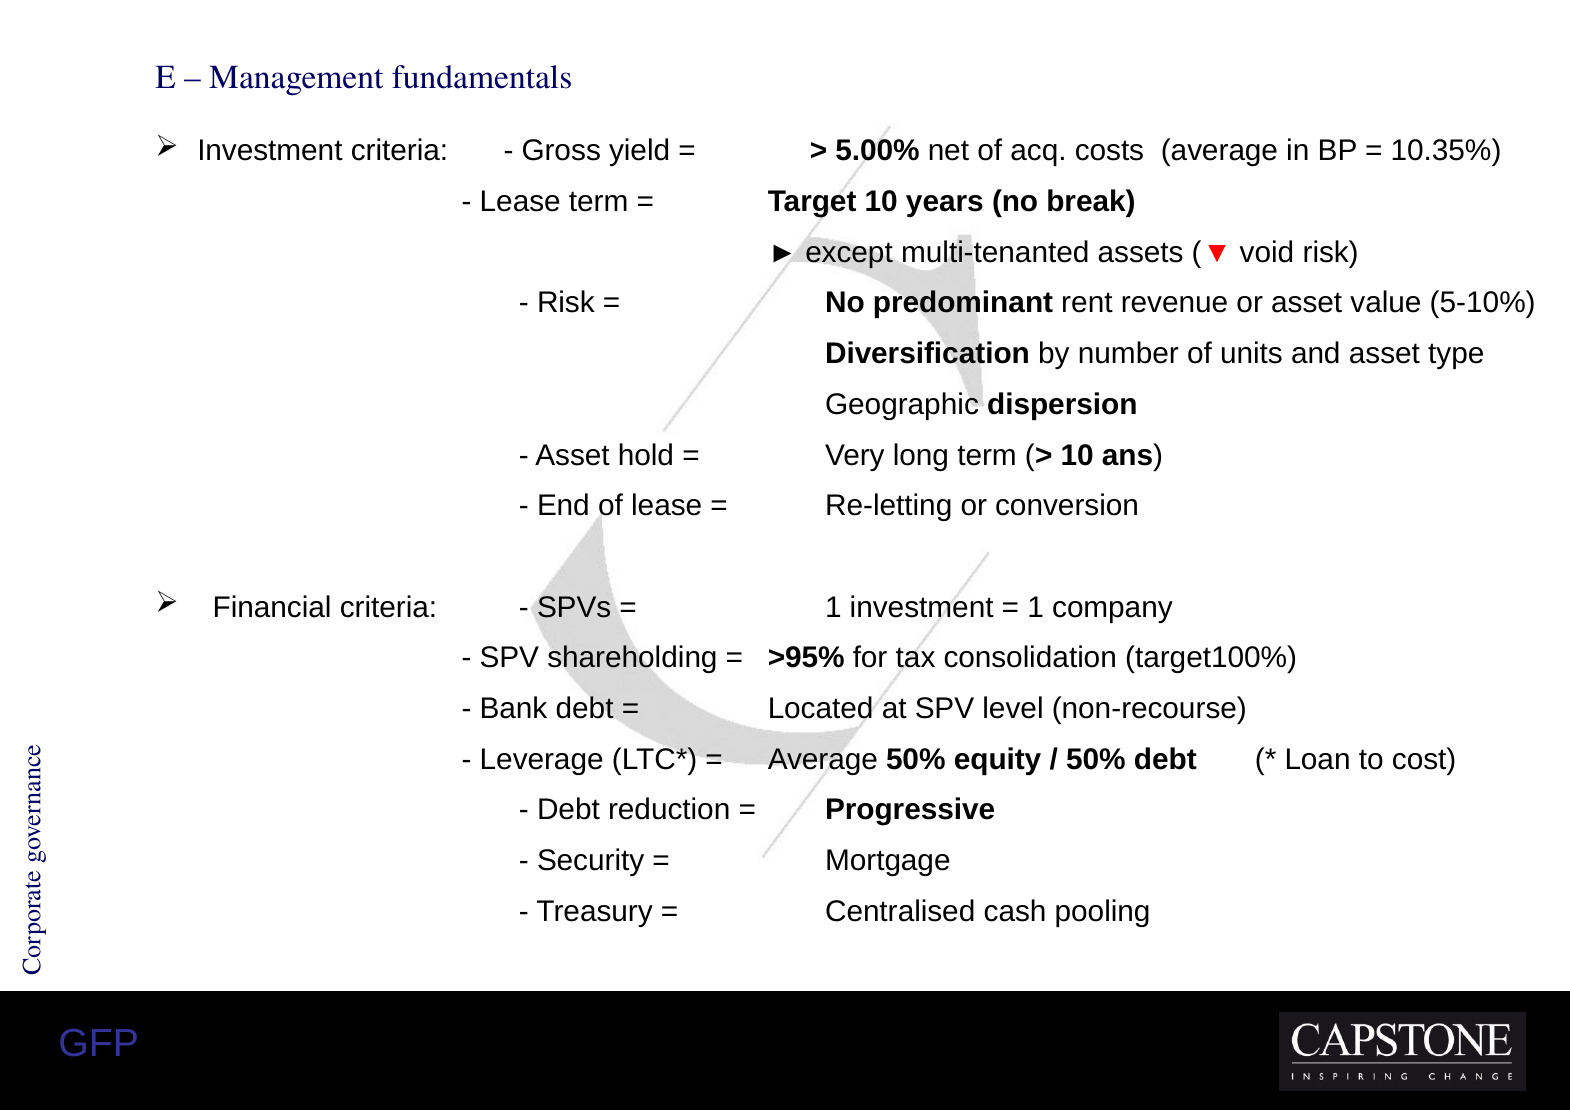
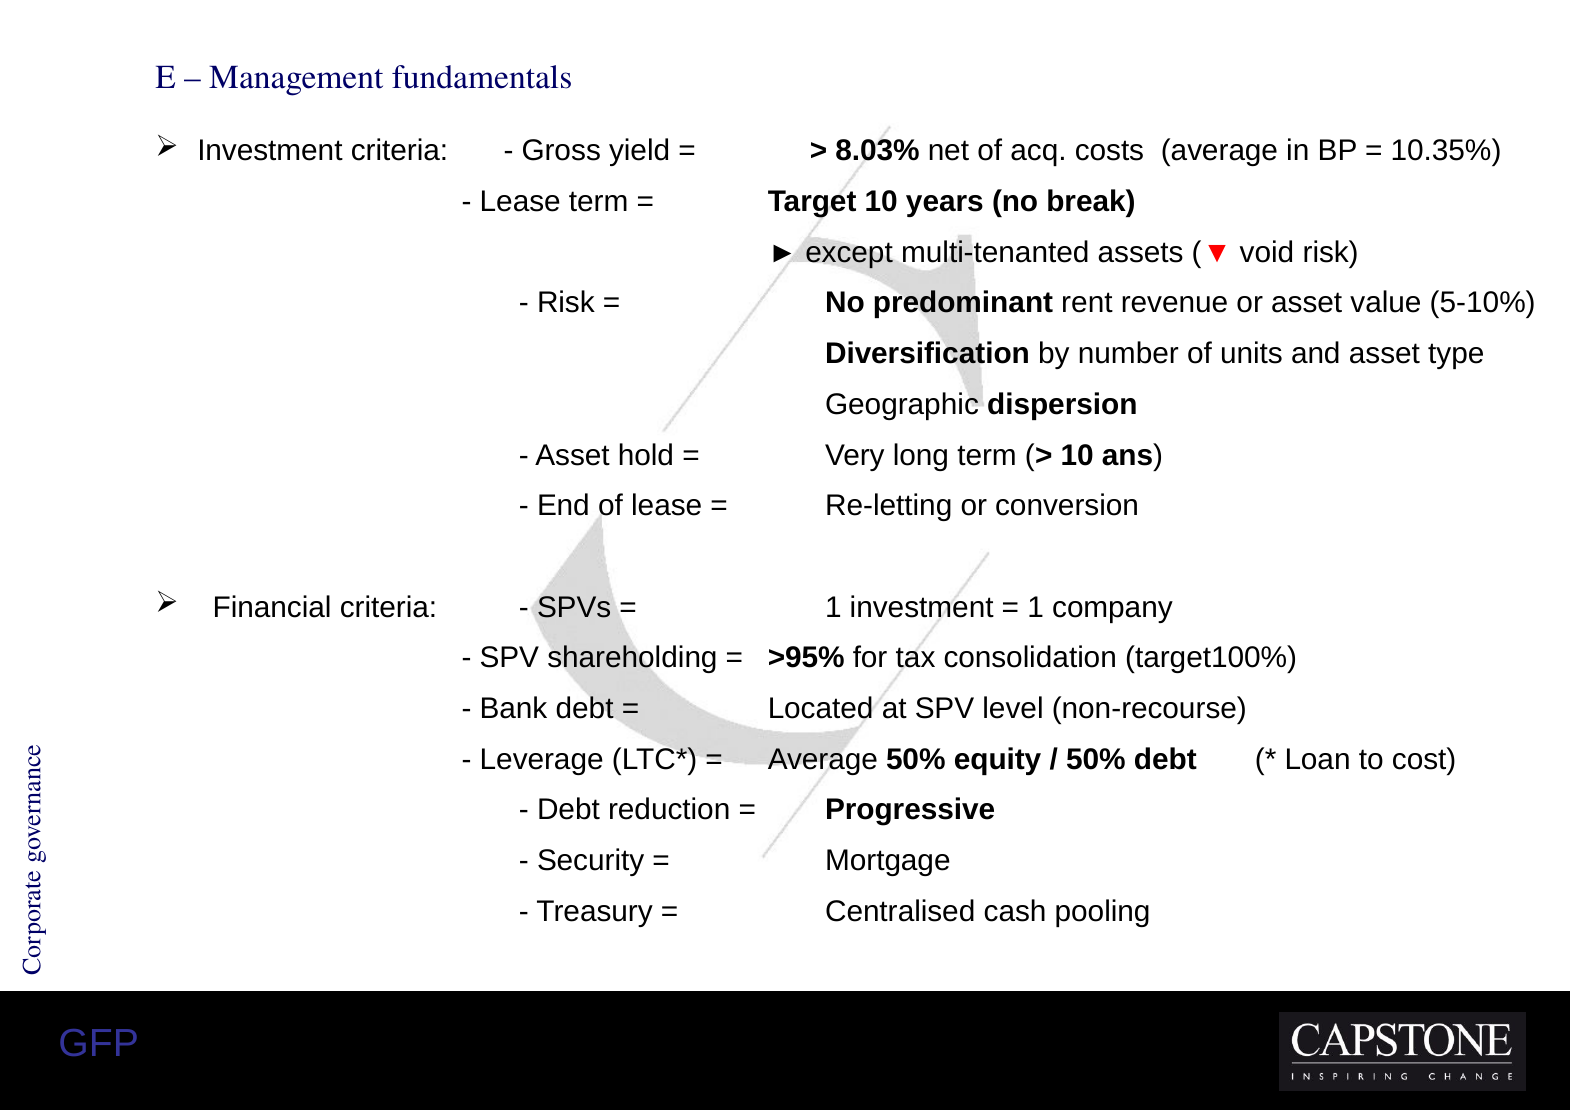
5.00%: 5.00% -> 8.03%
